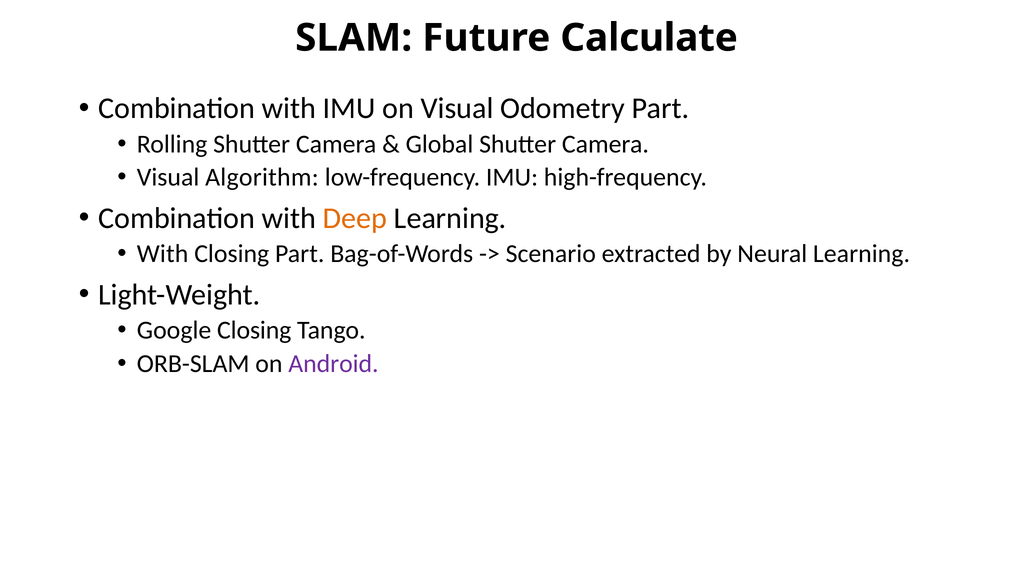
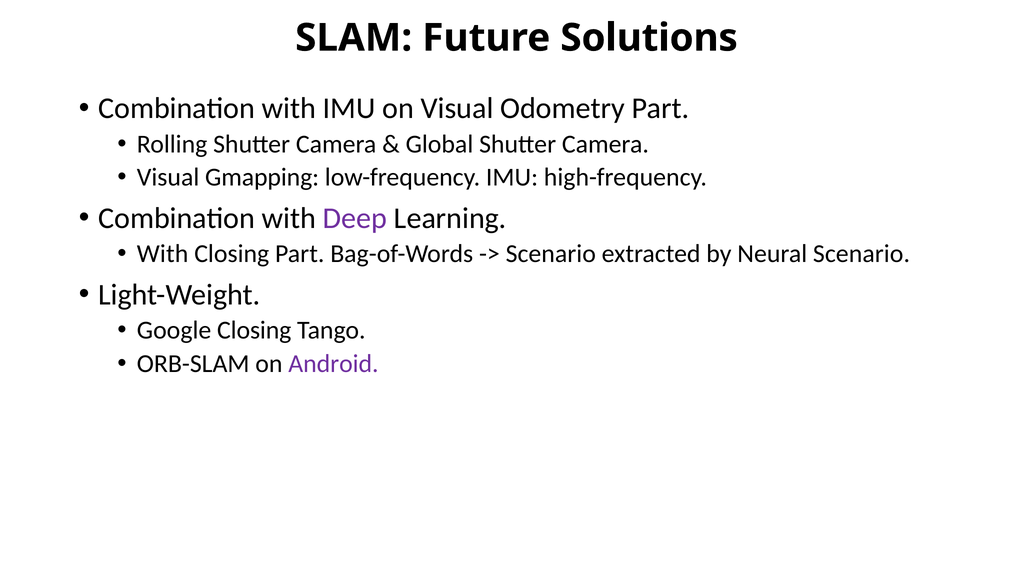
Calculate: Calculate -> Solutions
Algorithm: Algorithm -> Gmapping
Deep colour: orange -> purple
Neural Learning: Learning -> Scenario
